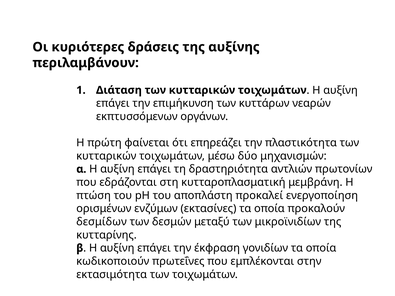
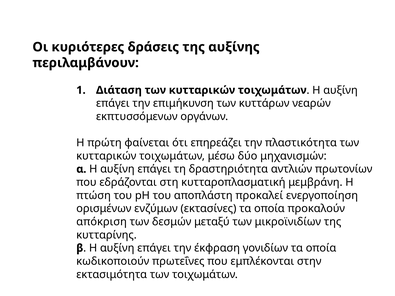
δεσμίδων: δεσμίδων -> απόκριση
